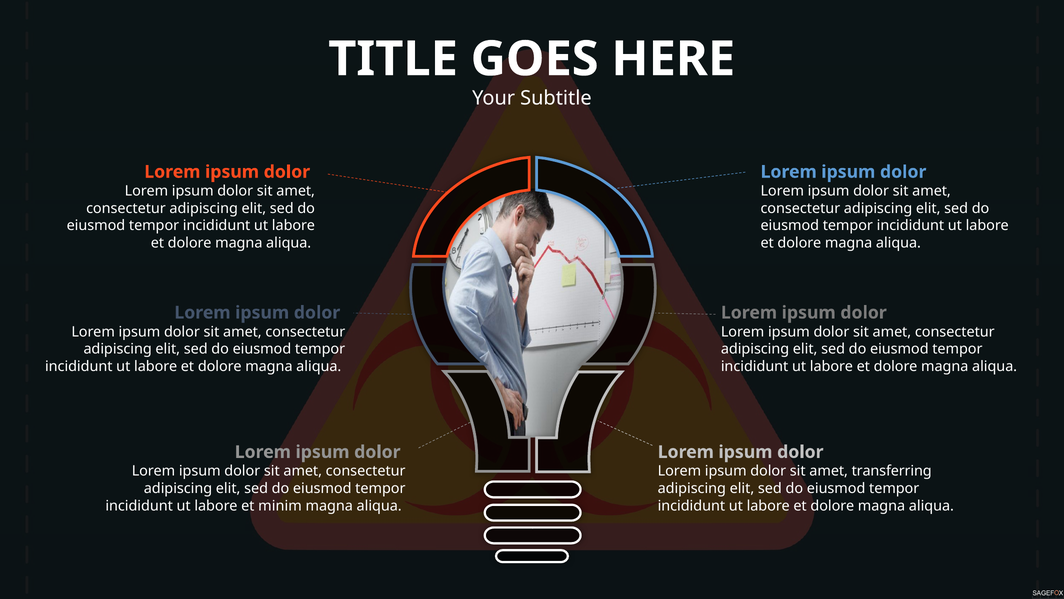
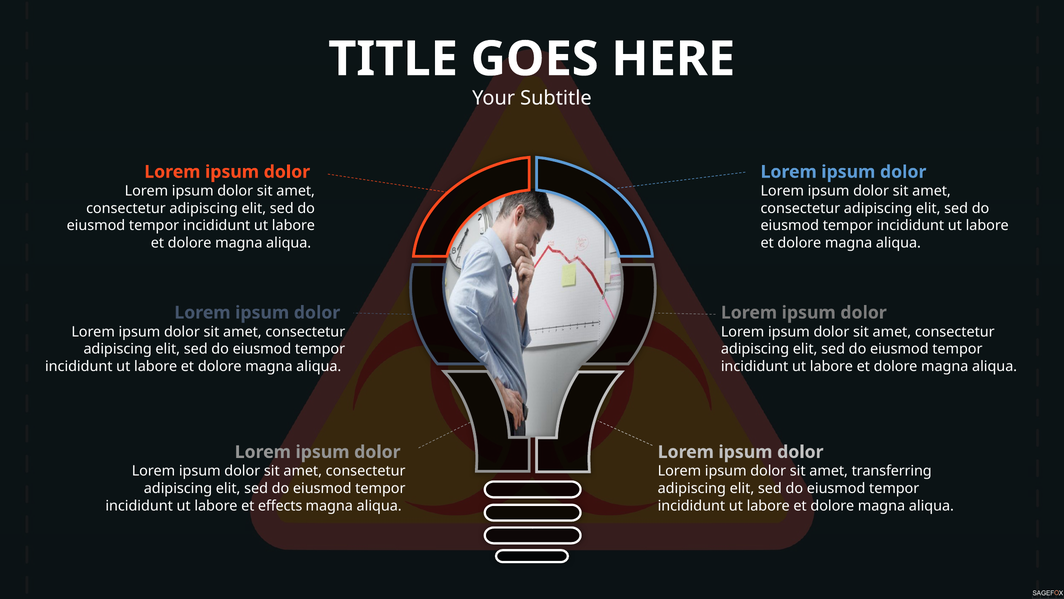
minim: minim -> effects
